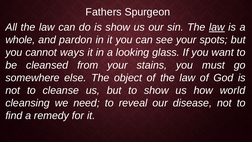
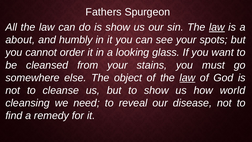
whole: whole -> about
pardon: pardon -> humbly
ways: ways -> order
law at (187, 78) underline: none -> present
